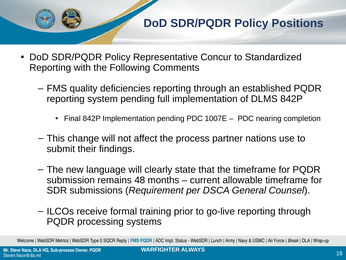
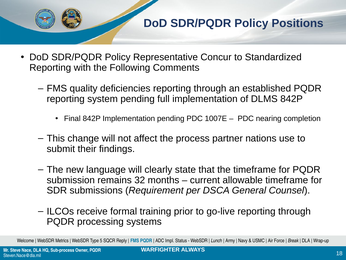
48: 48 -> 32
